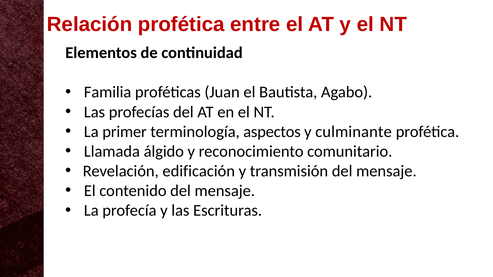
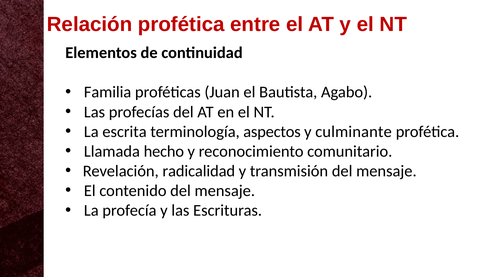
primer: primer -> escrita
álgido: álgido -> hecho
edificación: edificación -> radicalidad
